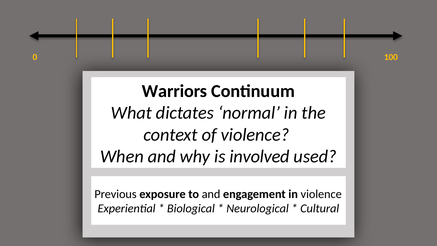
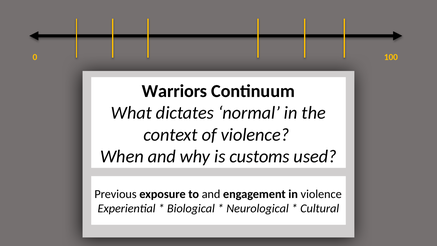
involved: involved -> customs
